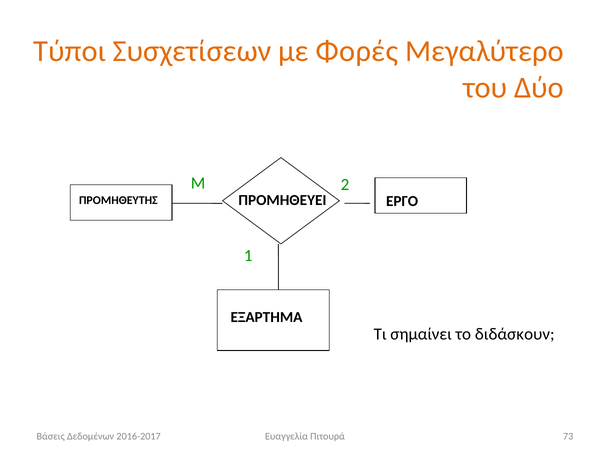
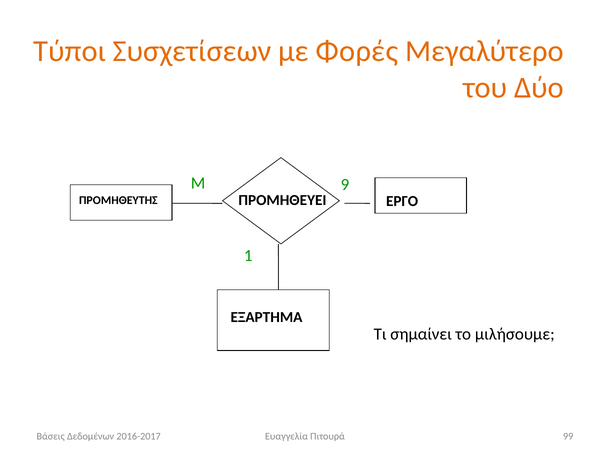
2: 2 -> 9
διδάσκουν: διδάσκουν -> μιλήσουμε
73: 73 -> 99
